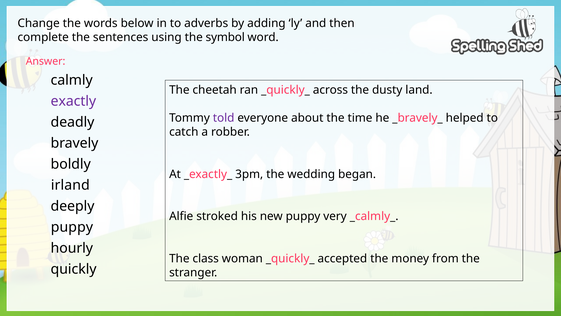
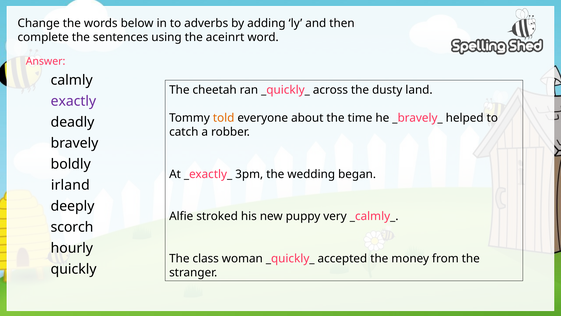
symbol: symbol -> aceinrt
told colour: purple -> orange
puppy at (72, 227): puppy -> scorch
